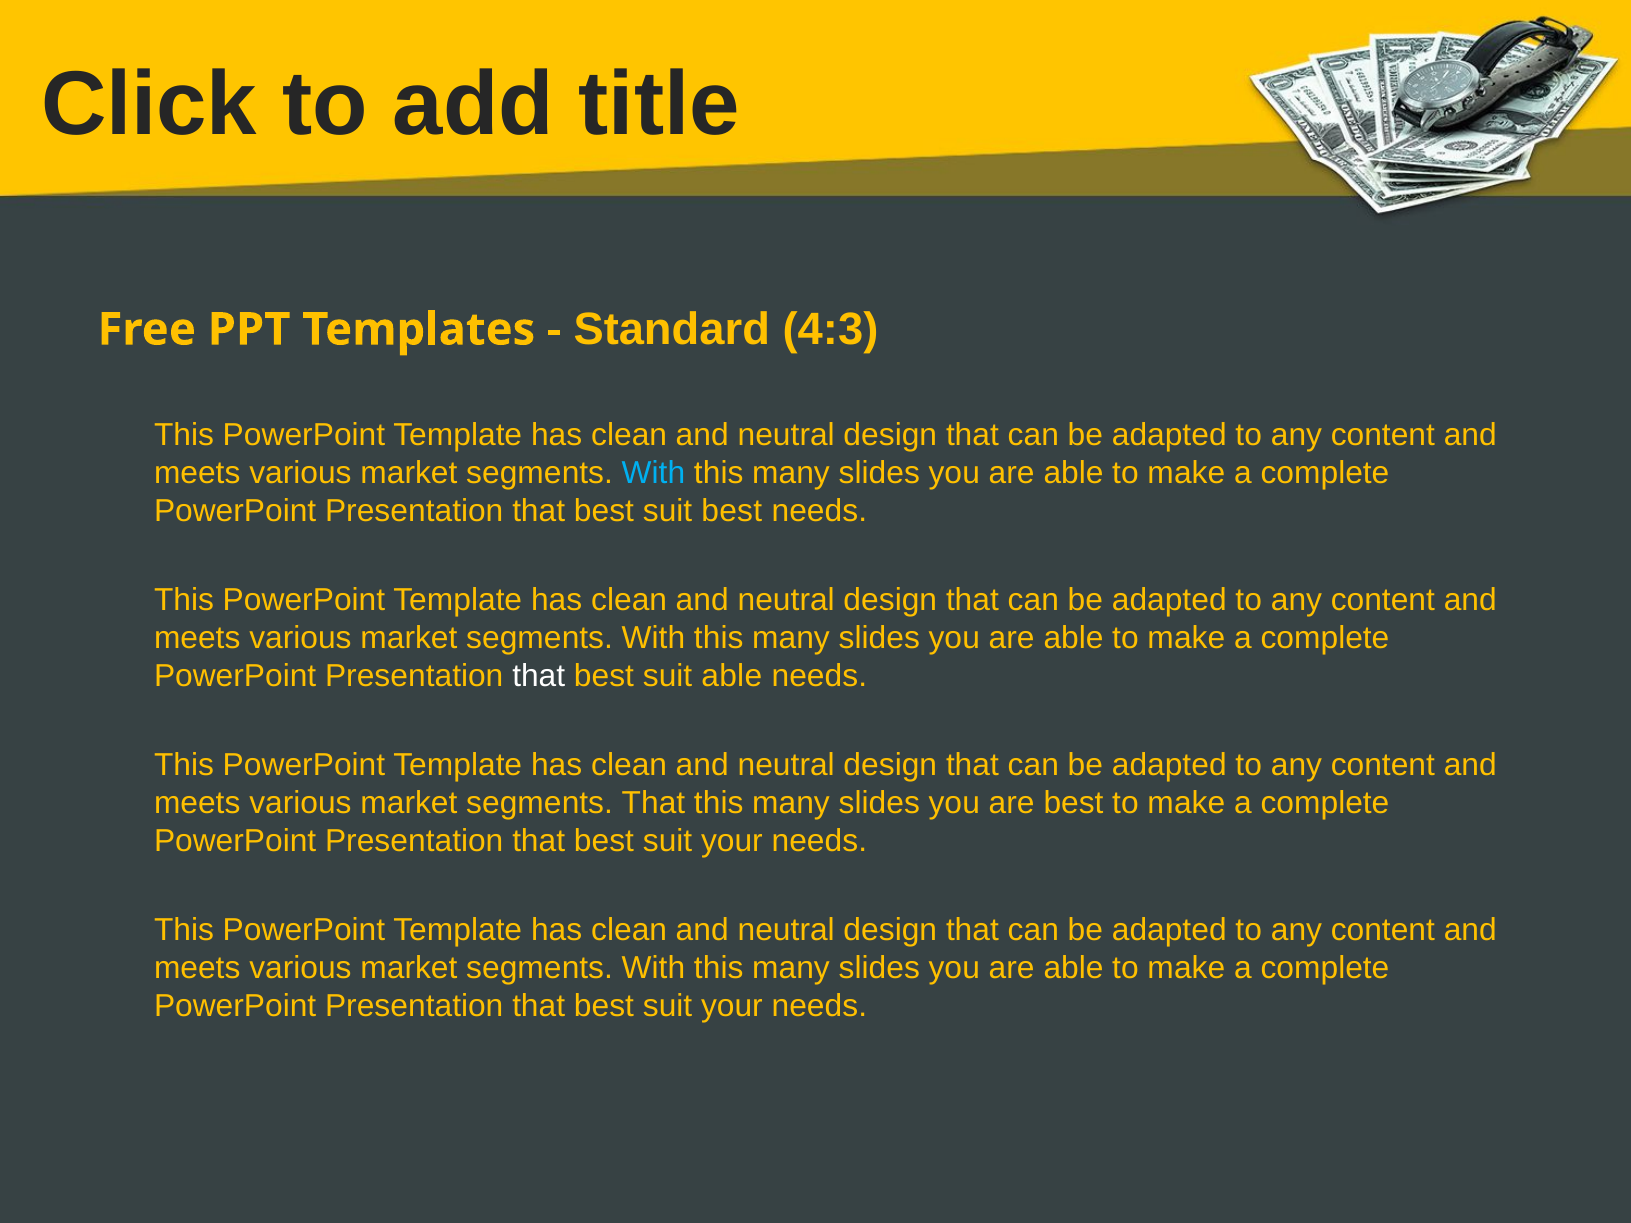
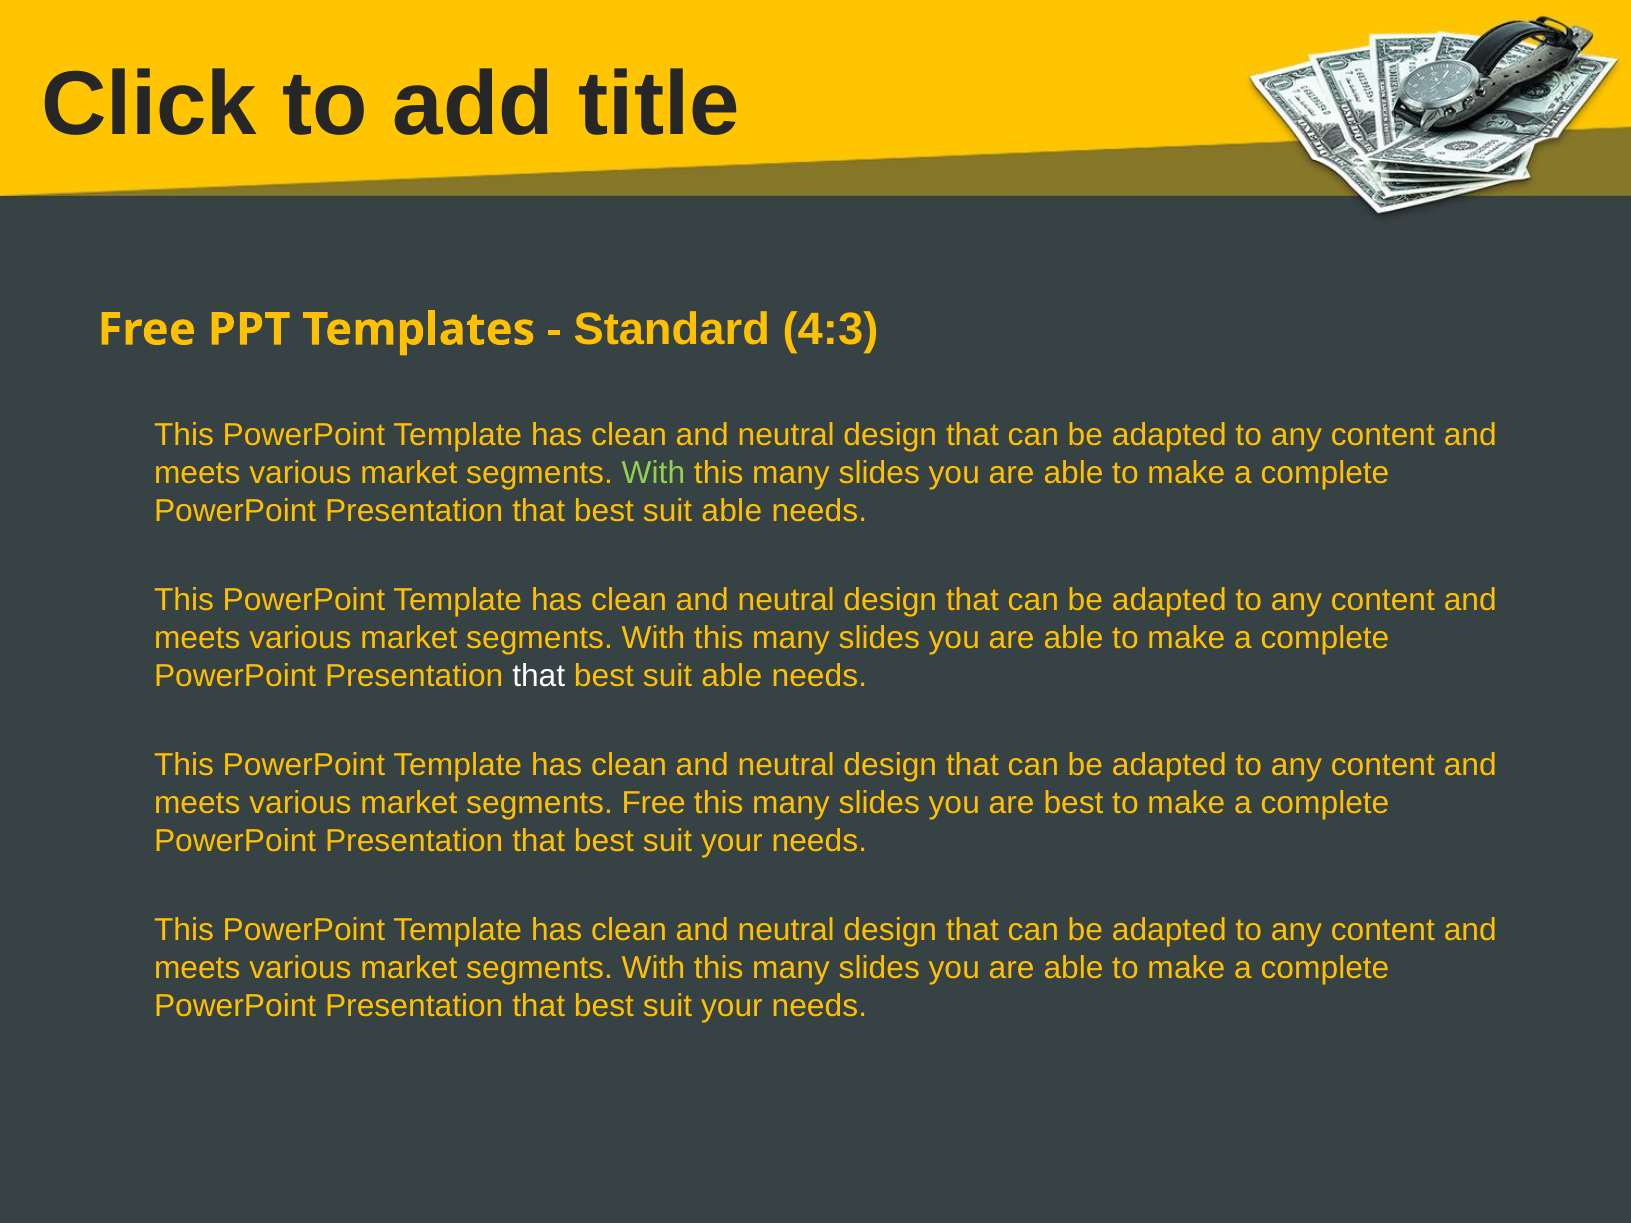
With at (653, 474) colour: light blue -> light green
best at (732, 512): best -> able
segments That: That -> Free
